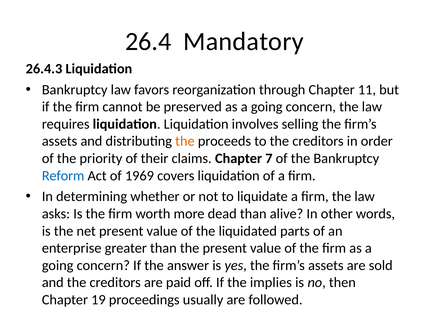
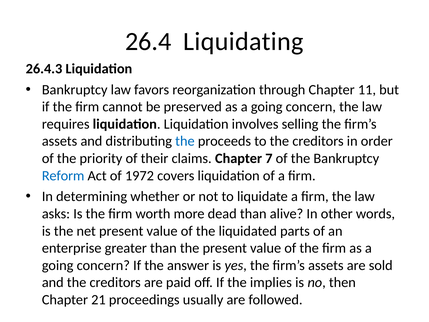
Mandatory: Mandatory -> Liquidating
the at (185, 141) colour: orange -> blue
1969: 1969 -> 1972
19: 19 -> 21
